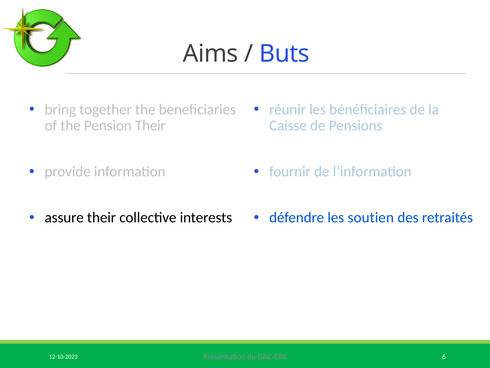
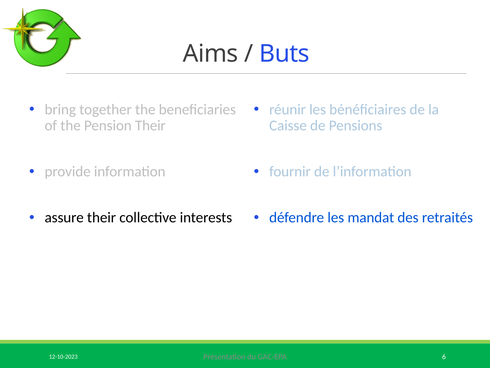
soutien: soutien -> mandat
